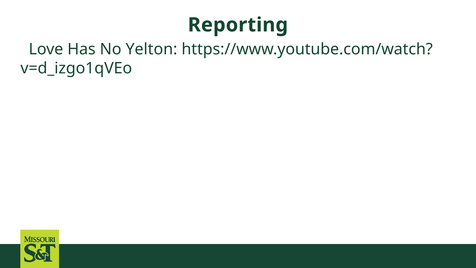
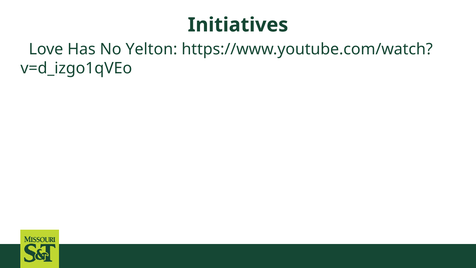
Reporting: Reporting -> Initiatives
